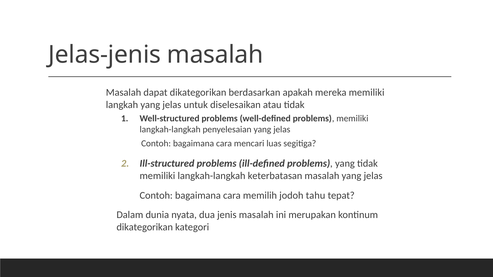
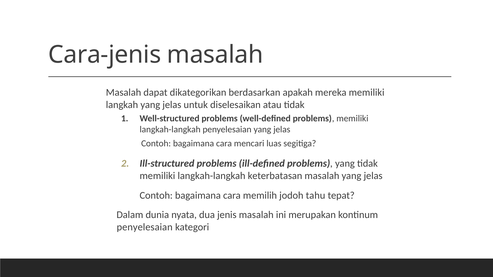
Jelas-jenis: Jelas-jenis -> Cara-jenis
dikategorikan at (145, 228): dikategorikan -> penyelesaian
